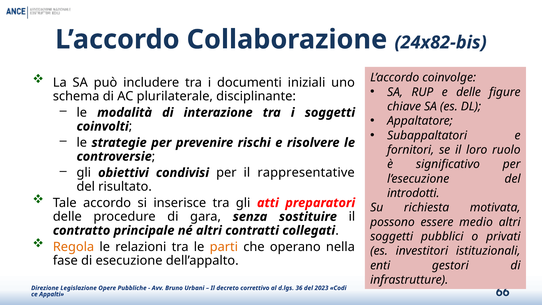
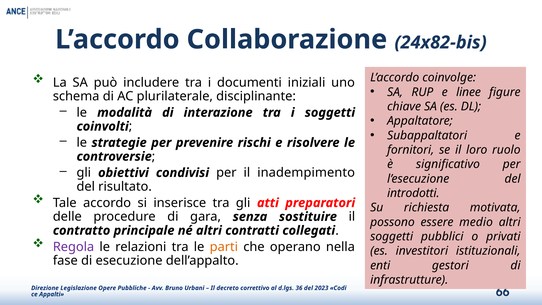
e delle: delle -> linee
rappresentative: rappresentative -> inadempimento
Regola colour: orange -> purple
